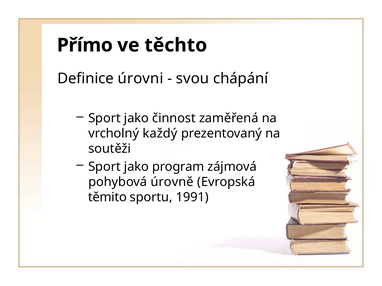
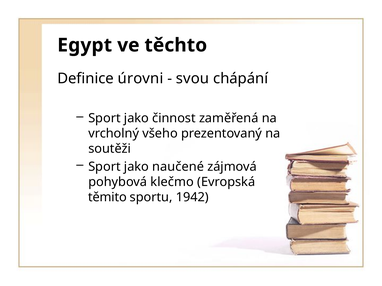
Přímo: Přímo -> Egypt
každý: každý -> všeho
program: program -> naučené
úrovně: úrovně -> klečmo
1991: 1991 -> 1942
